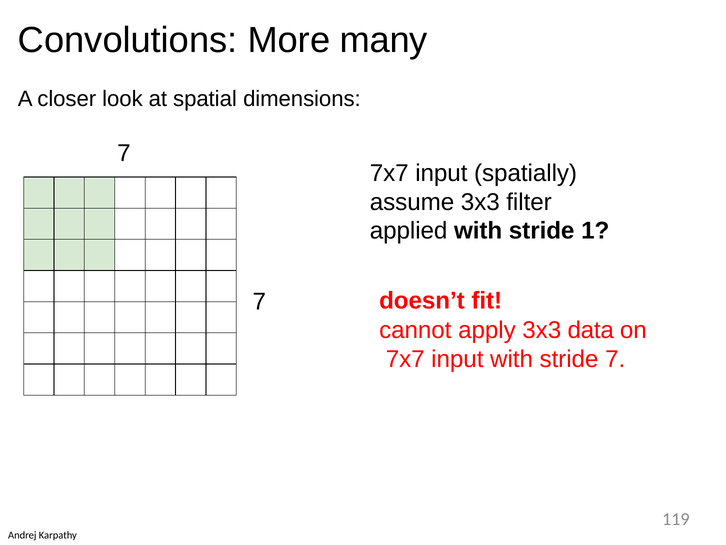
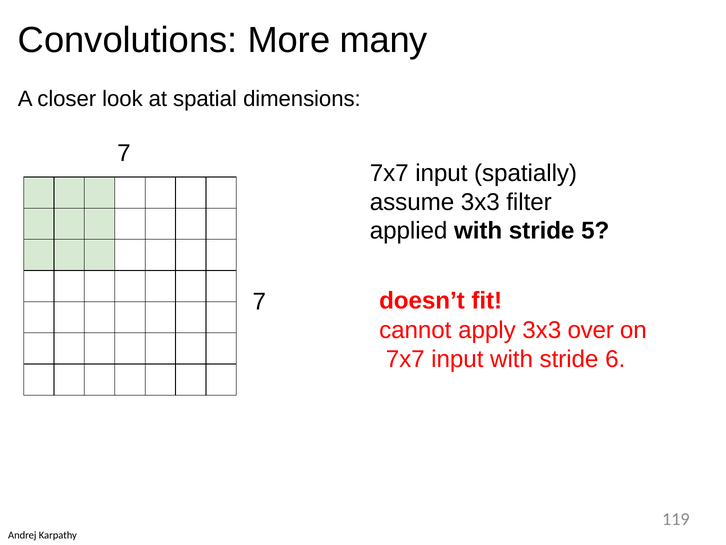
1: 1 -> 5
data: data -> over
stride 7: 7 -> 6
